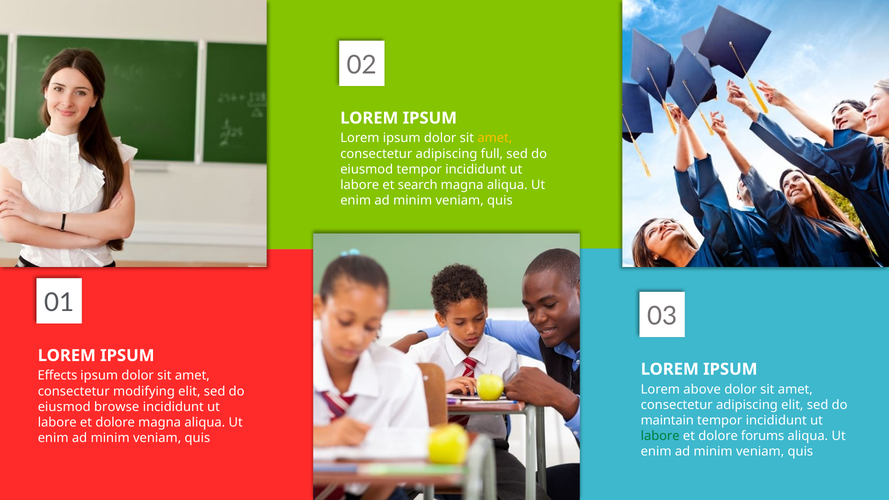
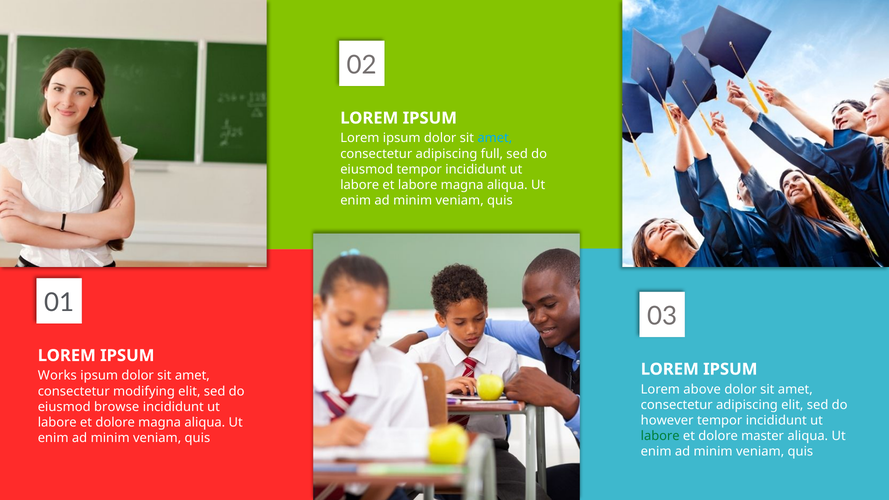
amet at (495, 138) colour: yellow -> light blue
et search: search -> labore
Effects: Effects -> Works
maintain: maintain -> however
forums: forums -> master
